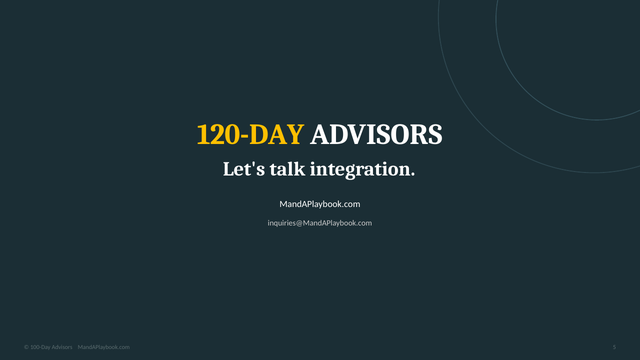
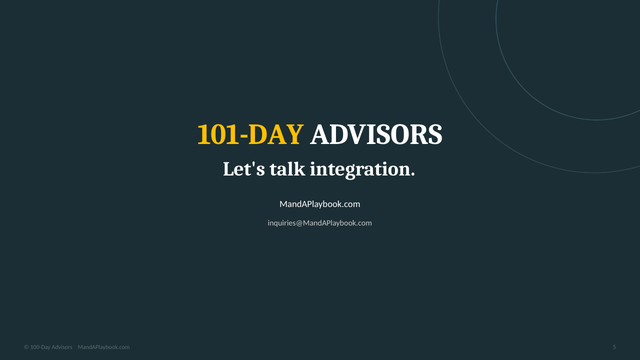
120-DAY: 120-DAY -> 101-DAY
